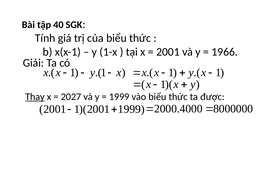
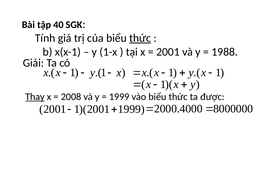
thức at (140, 38) underline: none -> present
1966: 1966 -> 1988
2027: 2027 -> 2008
